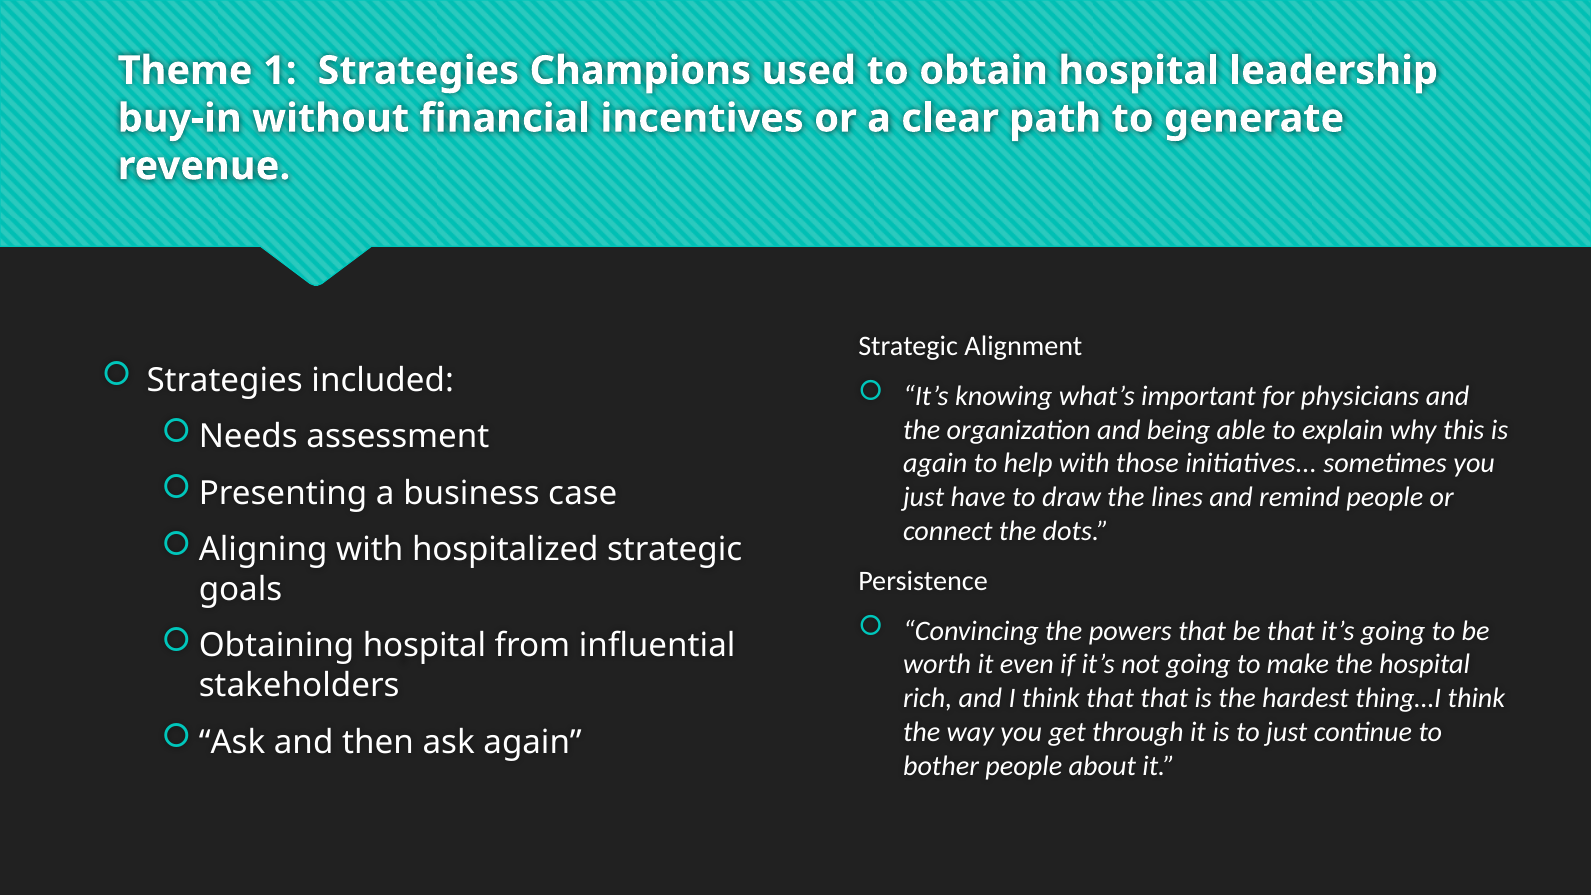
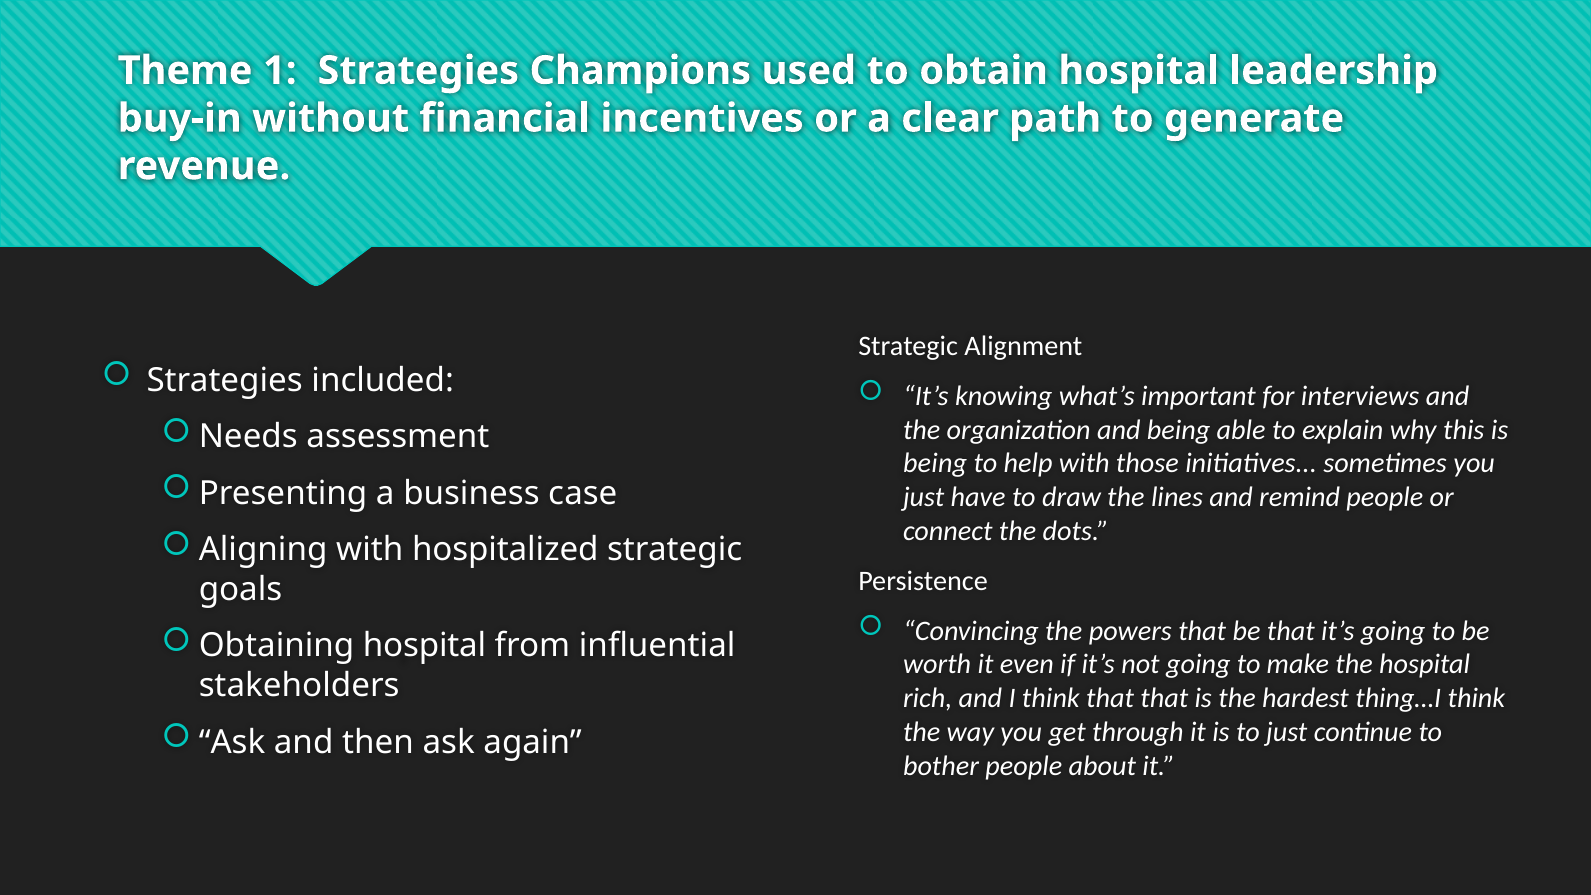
physicians: physicians -> interviews
again at (935, 464): again -> being
